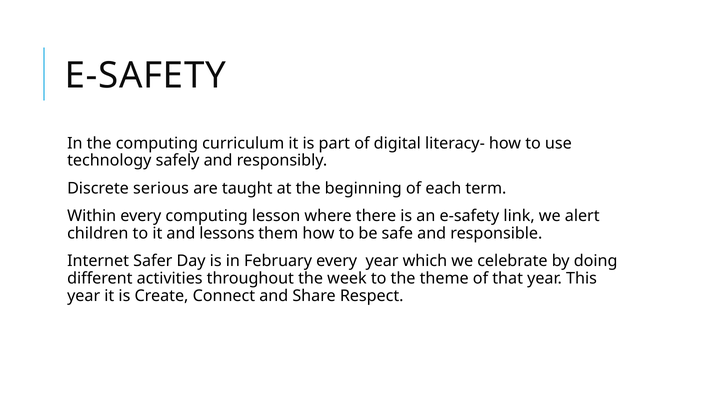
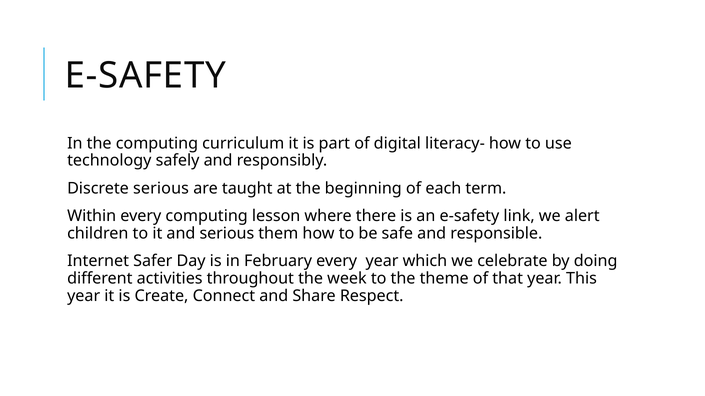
and lessons: lessons -> serious
